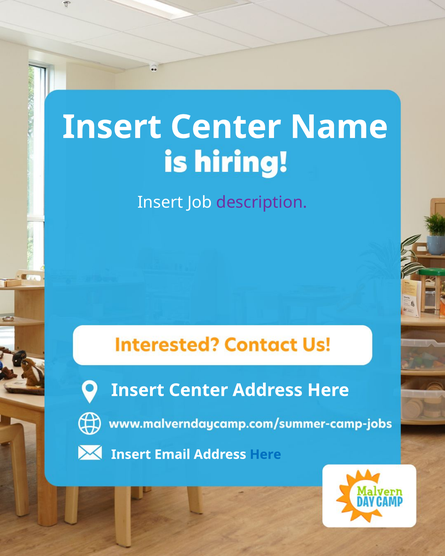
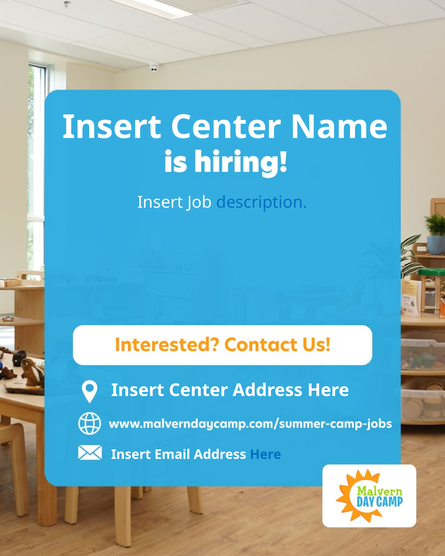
description colour: purple -> blue
